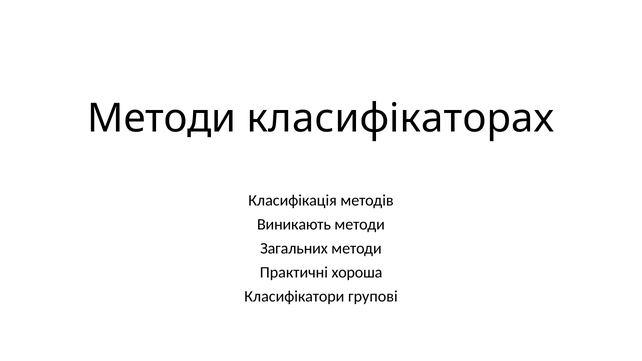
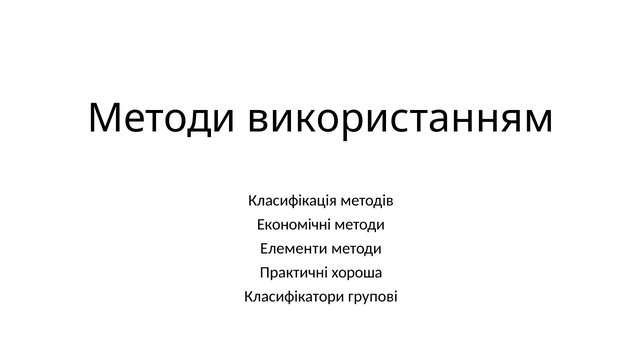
класифікаторах: класифікаторах -> використанням
Виникають: Виникають -> Економічні
Загальних: Загальних -> Елементи
